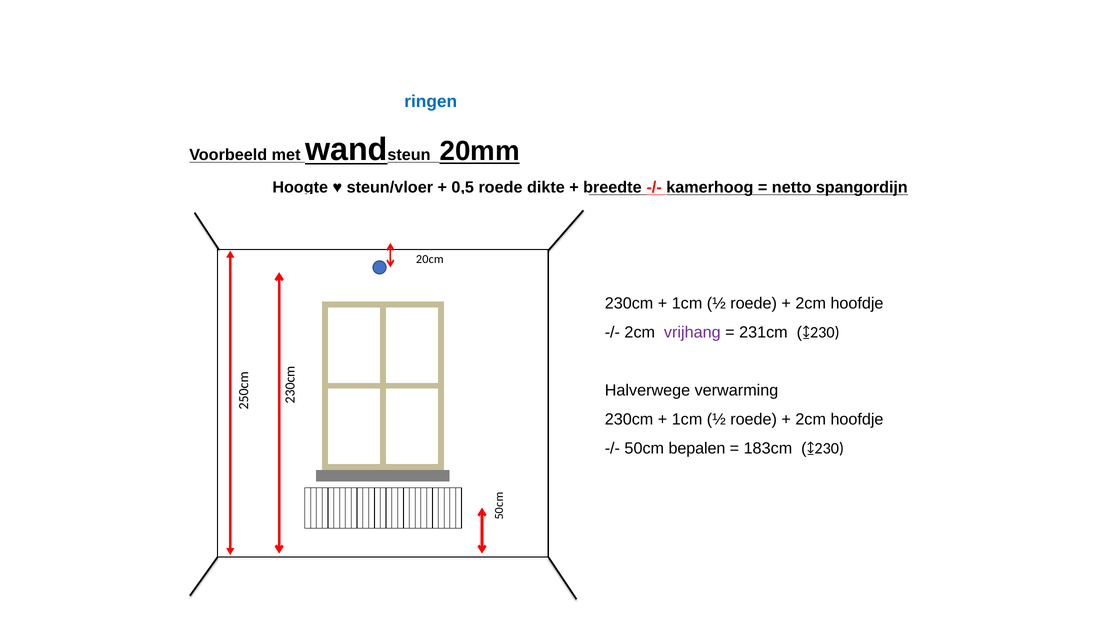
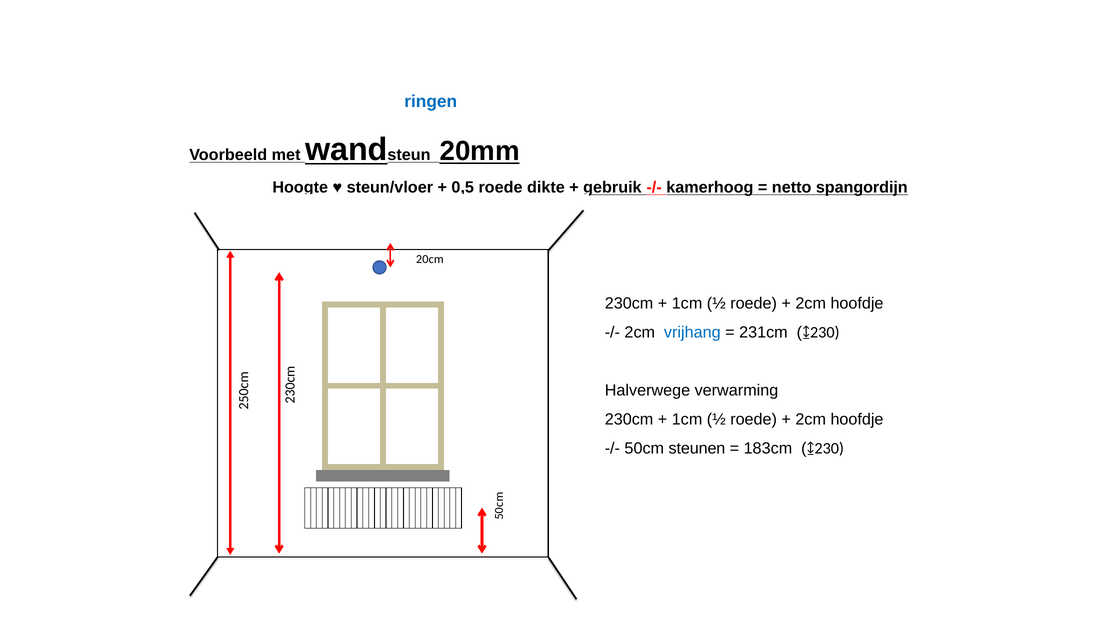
breedte: breedte -> gebruik
vrijhang colour: purple -> blue
bepalen: bepalen -> steunen
